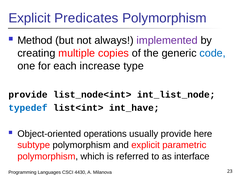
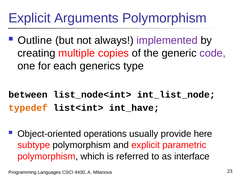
Predicates: Predicates -> Arguments
Method: Method -> Outline
code colour: blue -> purple
increase: increase -> generics
provide at (28, 95): provide -> between
typedef colour: blue -> orange
